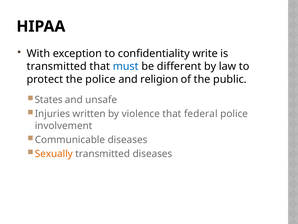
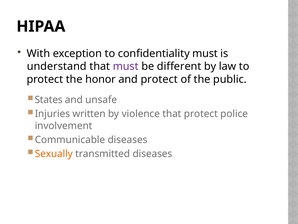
confidentiality write: write -> must
transmitted at (57, 66): transmitted -> understand
must at (126, 66) colour: blue -> purple
the police: police -> honor
and religion: religion -> protect
that federal: federal -> protect
